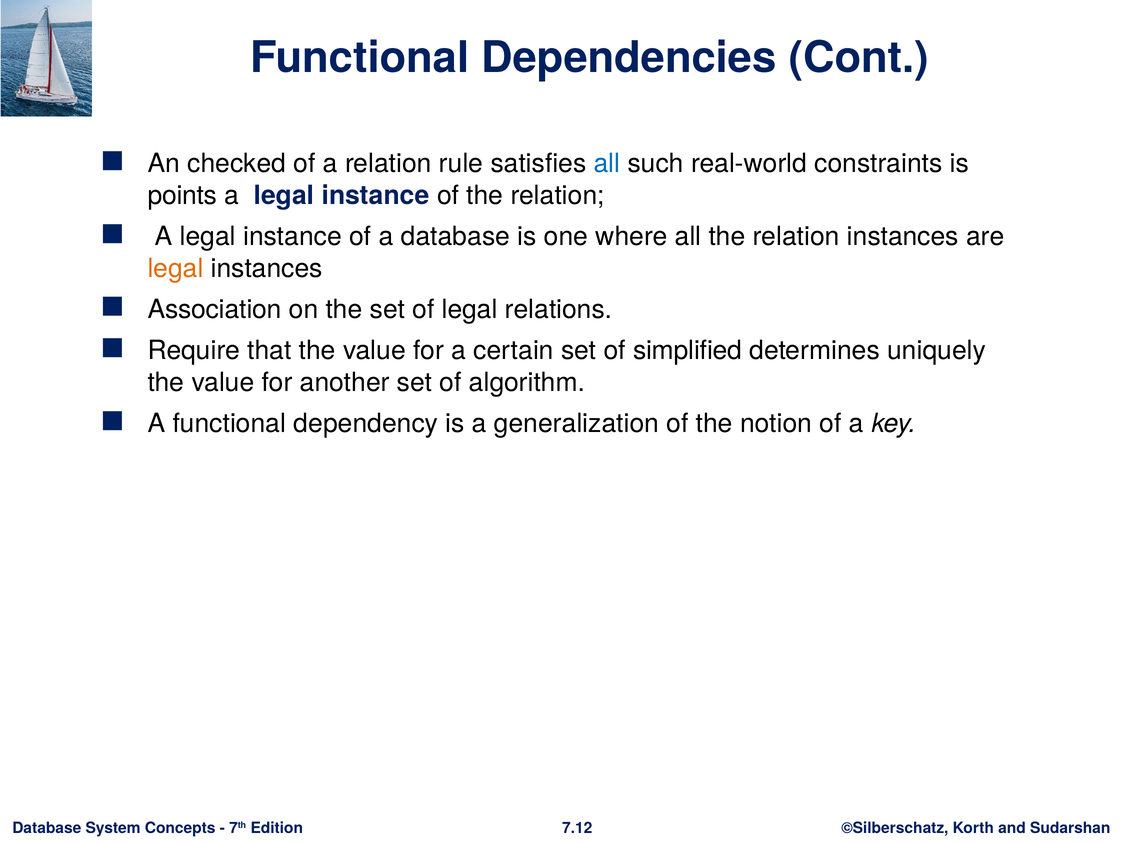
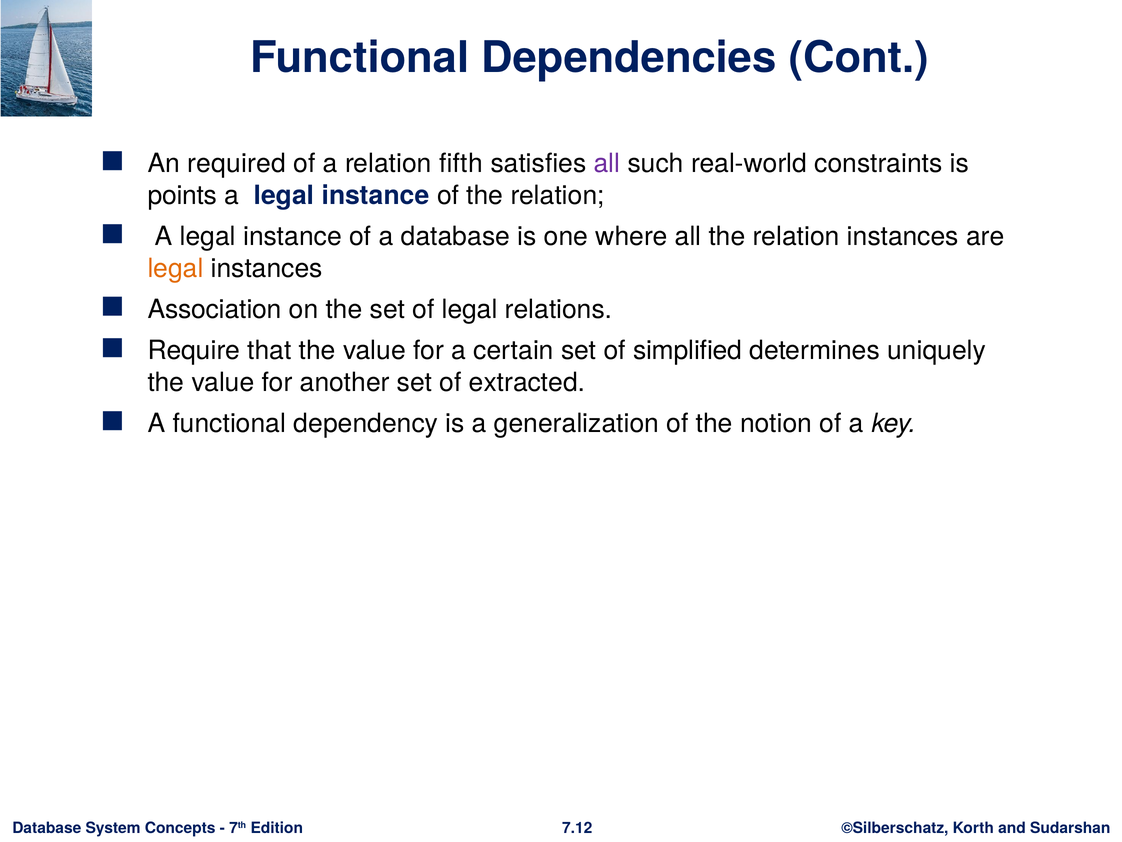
checked: checked -> required
rule: rule -> fifth
all at (607, 164) colour: blue -> purple
algorithm: algorithm -> extracted
